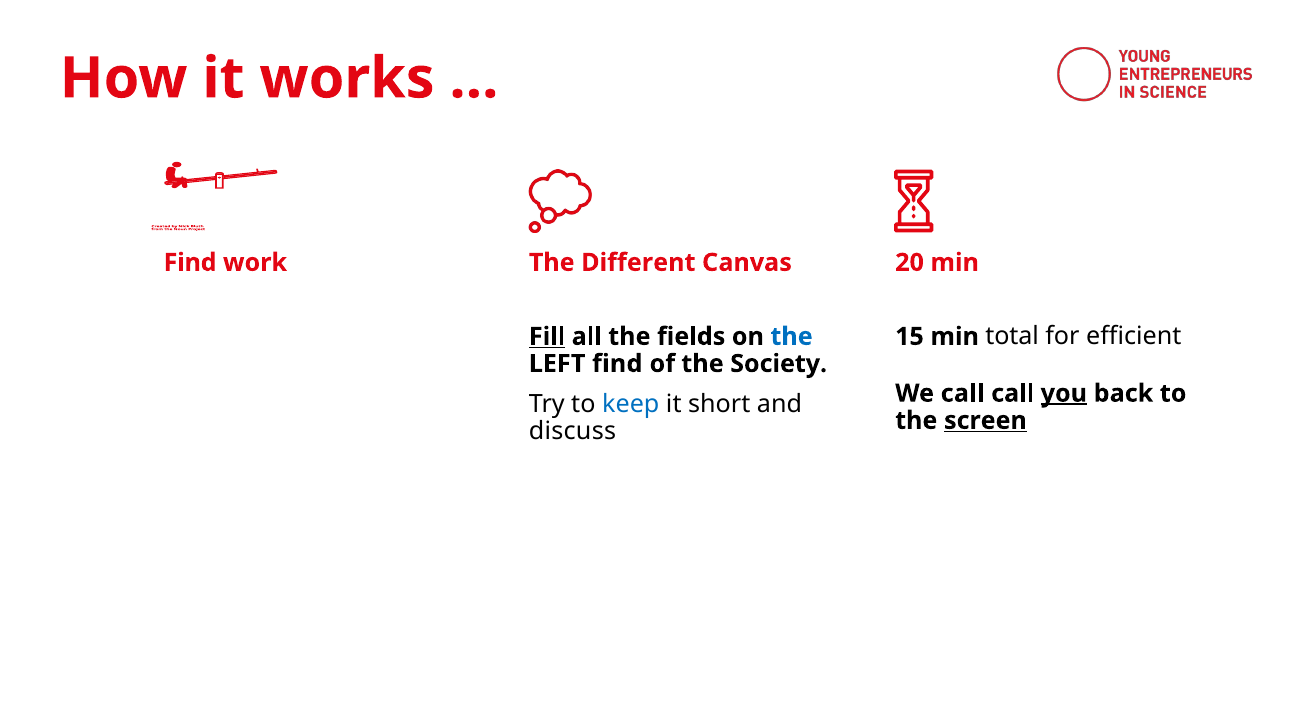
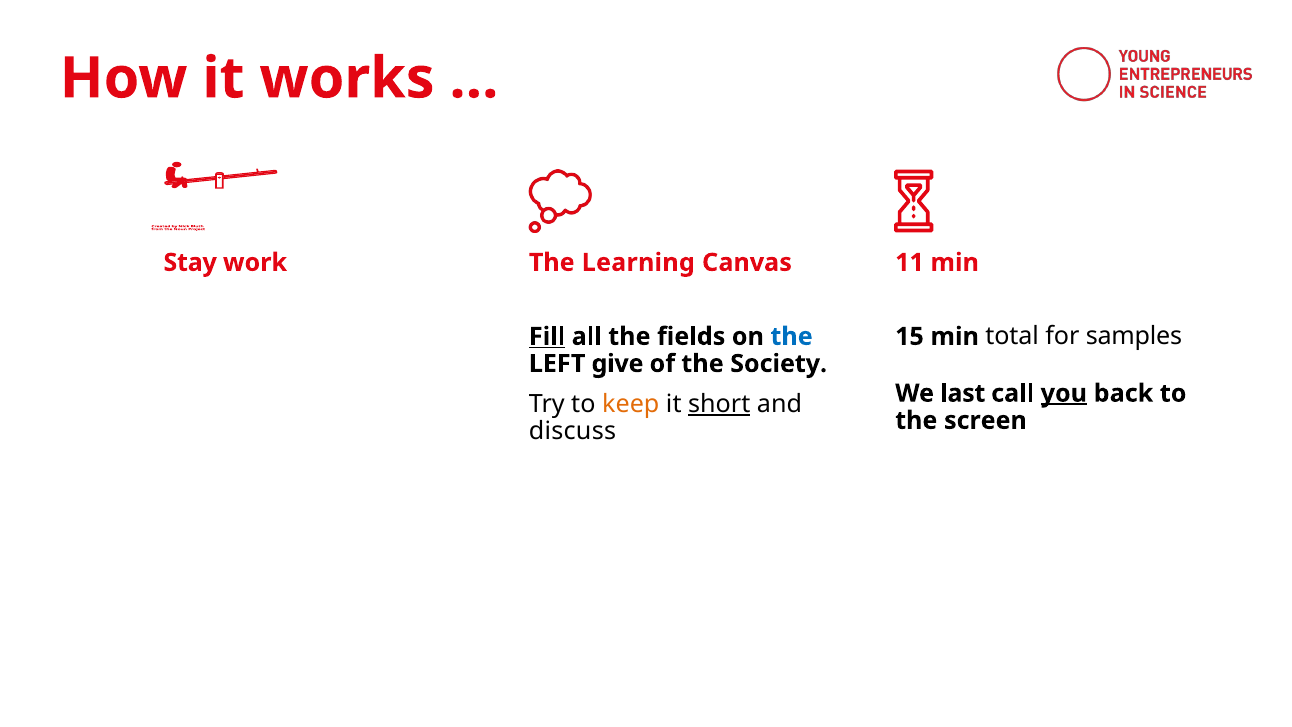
Find at (190, 262): Find -> Stay
Different: Different -> Learning
20: 20 -> 11
efficient: efficient -> samples
LEFT find: find -> give
We call: call -> last
keep colour: blue -> orange
short underline: none -> present
screen underline: present -> none
